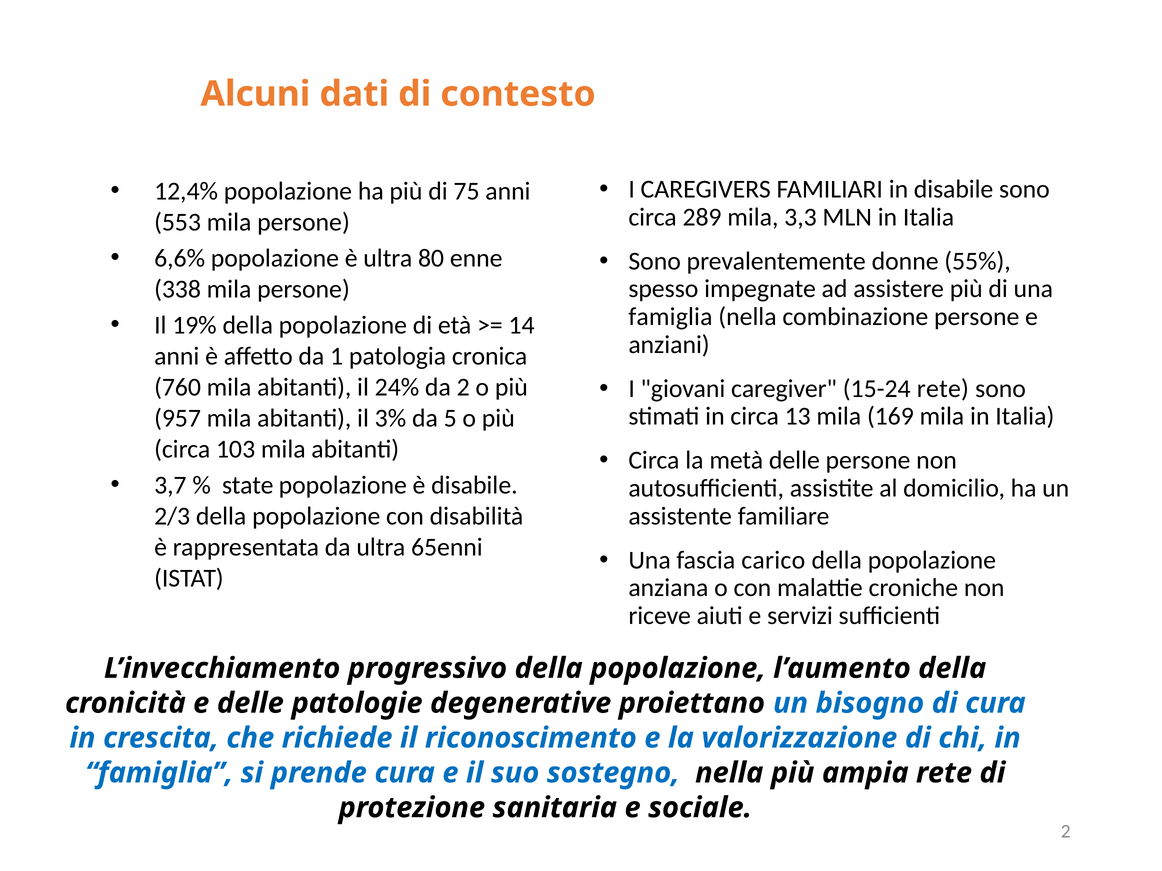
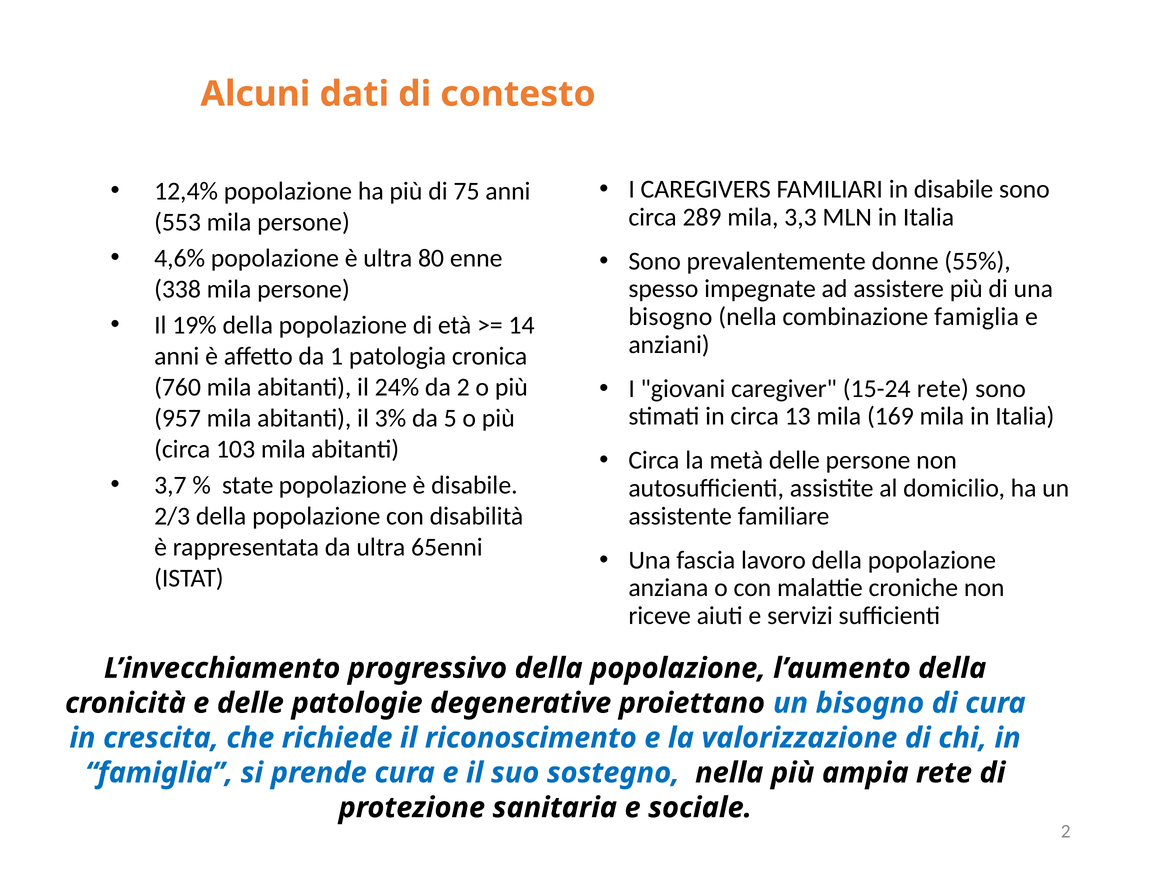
6,6%: 6,6% -> 4,6%
famiglia at (670, 317): famiglia -> bisogno
combinazione persone: persone -> famiglia
carico: carico -> lavoro
